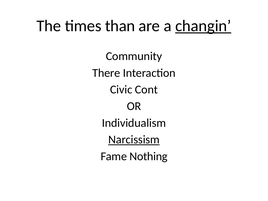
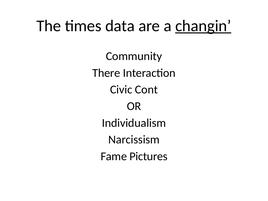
than: than -> data
Narcissism underline: present -> none
Nothing: Nothing -> Pictures
